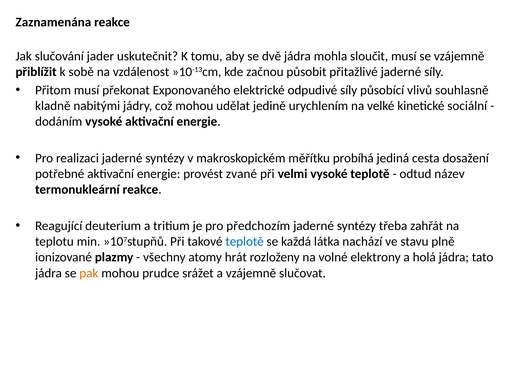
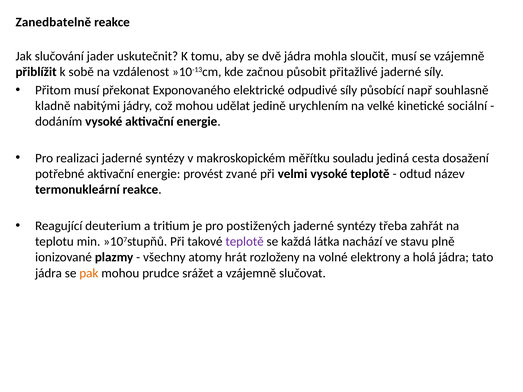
Zaznamenána: Zaznamenána -> Zanedbatelně
vlivů: vlivů -> např
probíhá: probíhá -> souladu
předchozím: předchozím -> postižených
teplotě at (245, 242) colour: blue -> purple
